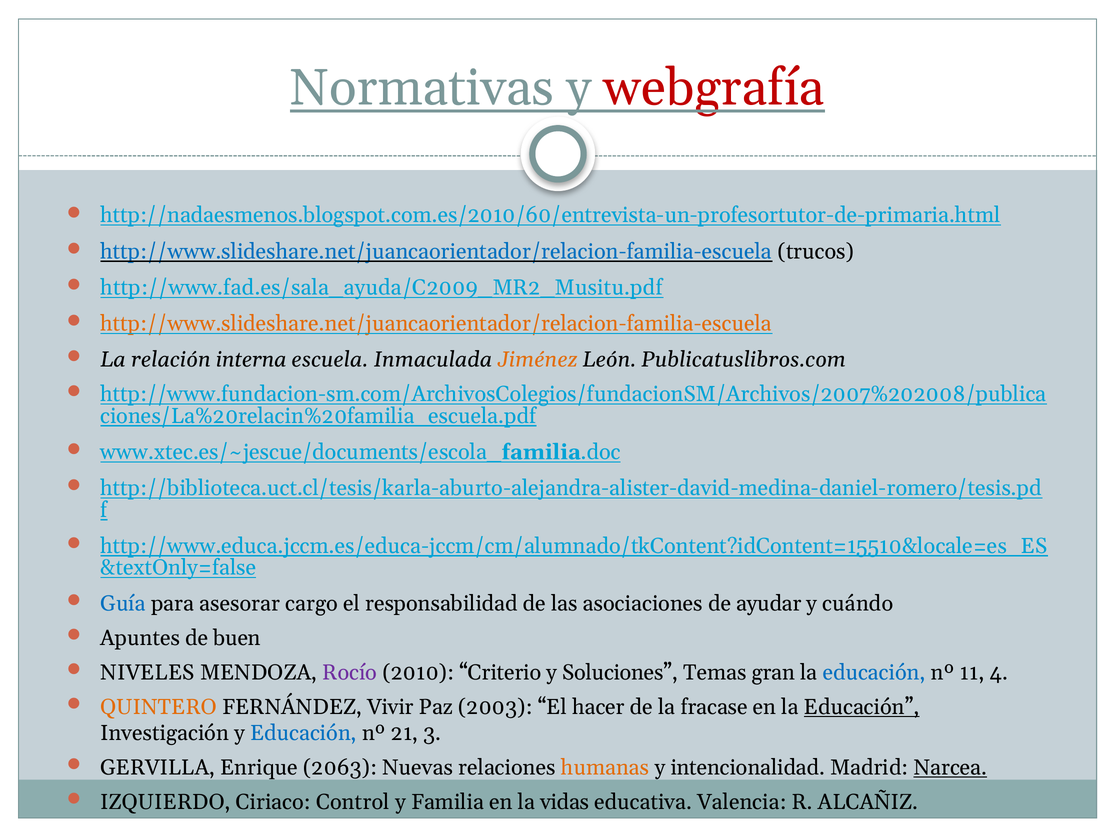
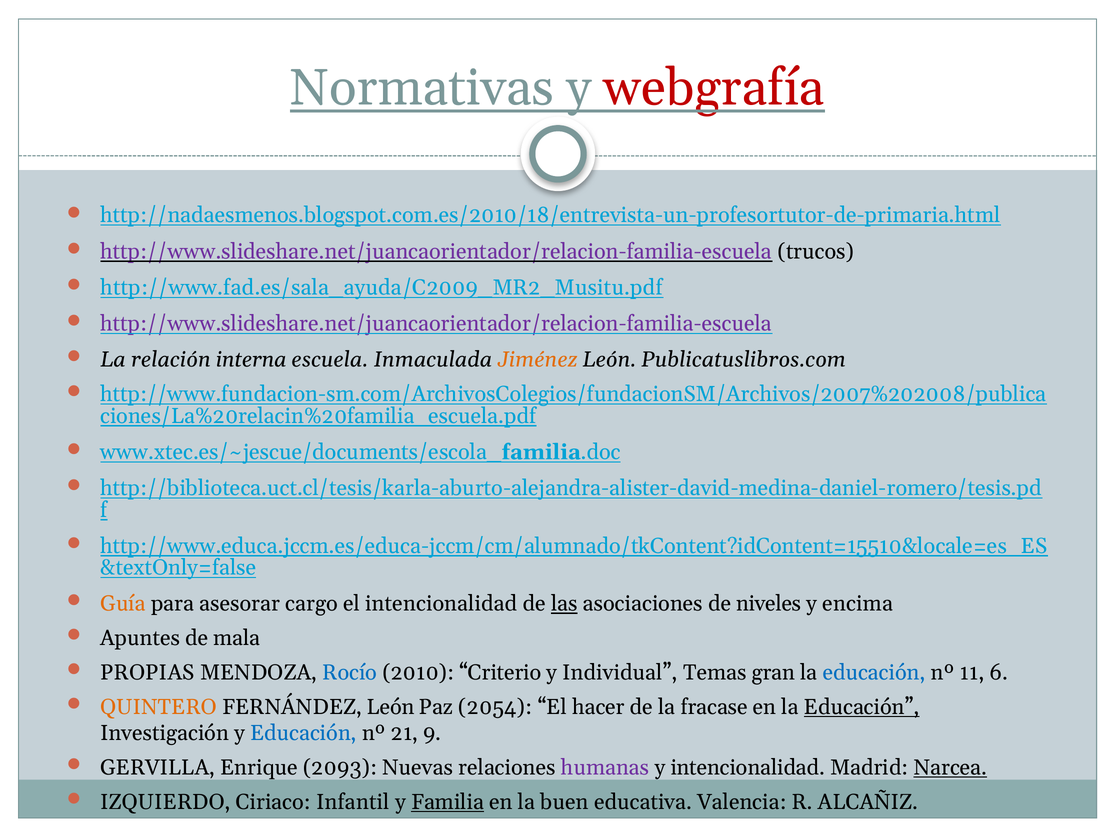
http://nadaesmenos.blogspot.com.es/2010/60/entrevista-un-profesortutor-de-primaria.html: http://nadaesmenos.blogspot.com.es/2010/60/entrevista-un-profesortutor-de-primaria.html -> http://nadaesmenos.blogspot.com.es/2010/18/entrevista-un-profesortutor-de-primaria.html
http://www.slideshare.net/juancaorientador/relacion-familia-escuela at (436, 251) colour: blue -> purple
http://www.slideshare.net/juancaorientador/relacion-familia-escuela at (436, 324) colour: orange -> purple
Guía colour: blue -> orange
el responsabilidad: responsabilidad -> intencionalidad
las underline: none -> present
ayudar: ayudar -> niveles
cuándo: cuándo -> encima
buen: buen -> mala
NIVELES: NIVELES -> PROPIAS
Rocío colour: purple -> blue
Soluciones: Soluciones -> Individual
4: 4 -> 6
FERNÁNDEZ Vivir: Vivir -> León
2003: 2003 -> 2054
3: 3 -> 9
2063: 2063 -> 2093
humanas colour: orange -> purple
Control: Control -> Infantil
Familia underline: none -> present
vidas: vidas -> buen
